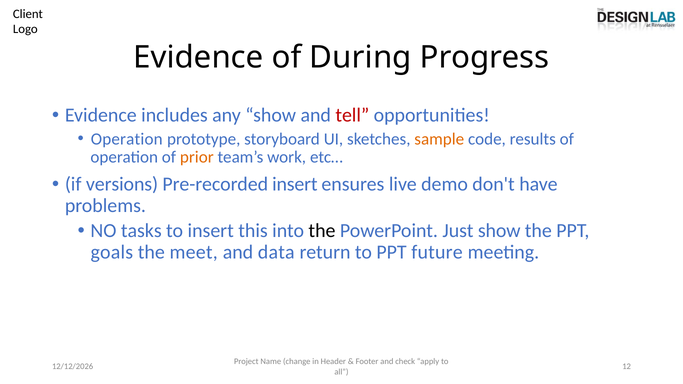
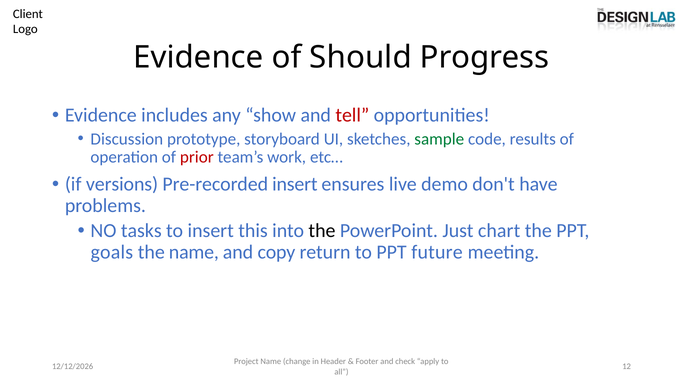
During: During -> Should
Operation at (127, 139): Operation -> Discussion
sample colour: orange -> green
prior colour: orange -> red
Just show: show -> chart
the meet: meet -> name
data: data -> copy
